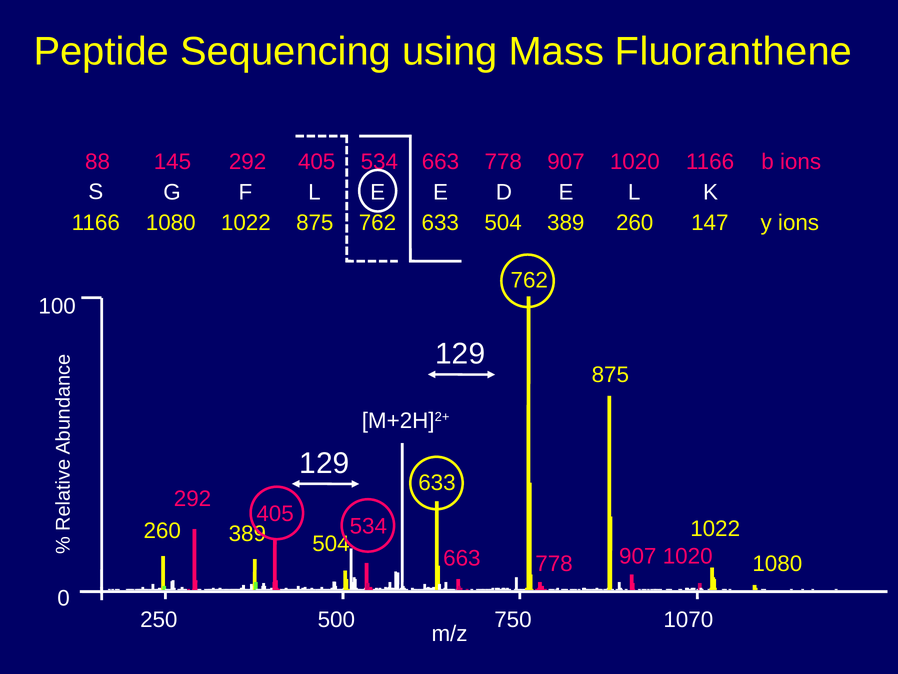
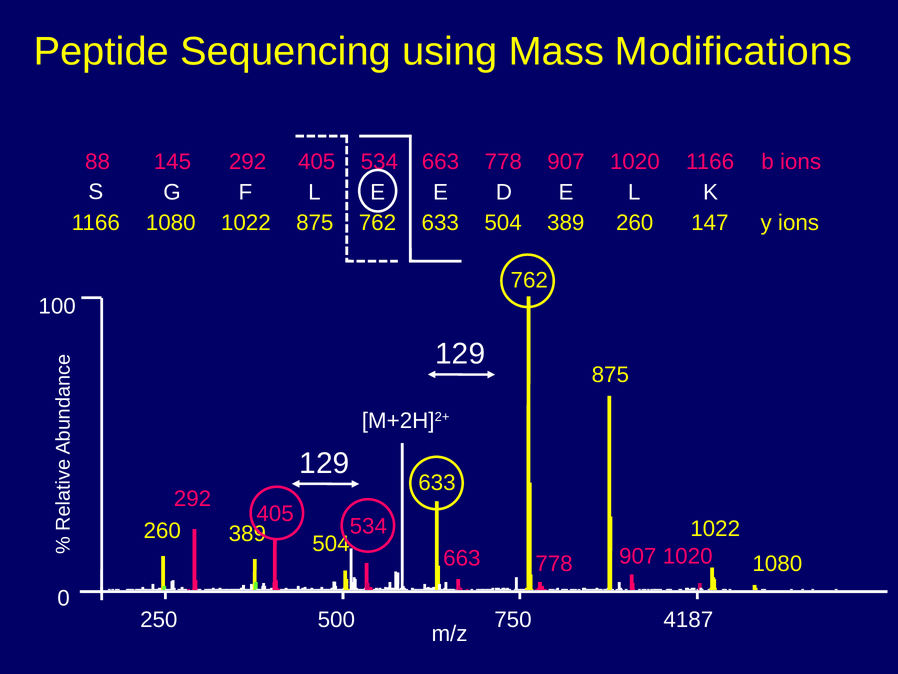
Fluoranthene: Fluoranthene -> Modifications
1070: 1070 -> 4187
